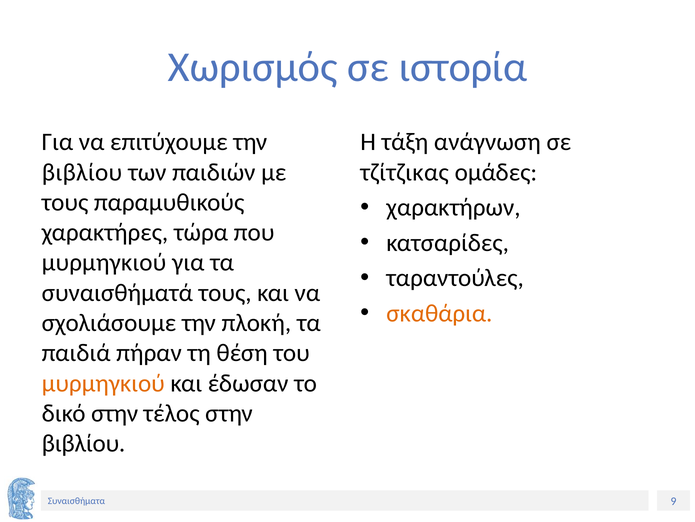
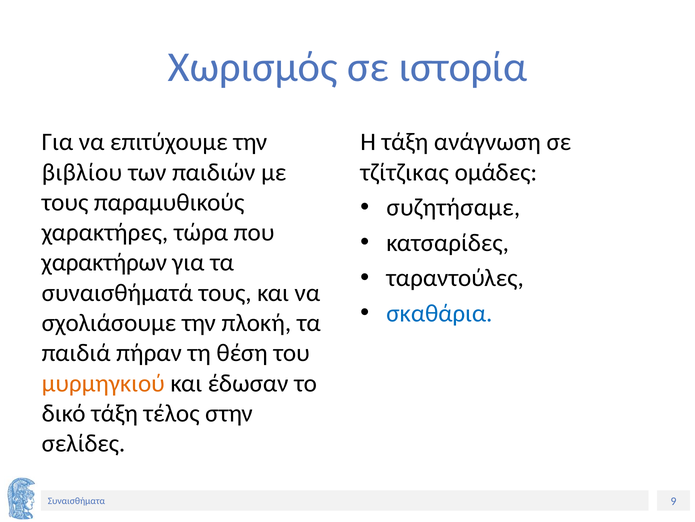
χαρακτήρων: χαρακτήρων -> συζητήσαμε
μυρμηγκιού at (104, 262): μυρμηγκιού -> χαρακτήρων
σκαθάρια colour: orange -> blue
δικό στην: στην -> τάξη
βιβλίου at (84, 443): βιβλίου -> σελίδες
